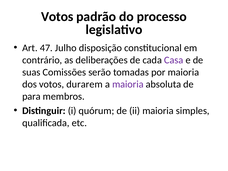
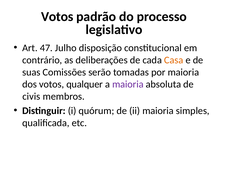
Casa colour: purple -> orange
durarem: durarem -> qualquer
para: para -> civis
